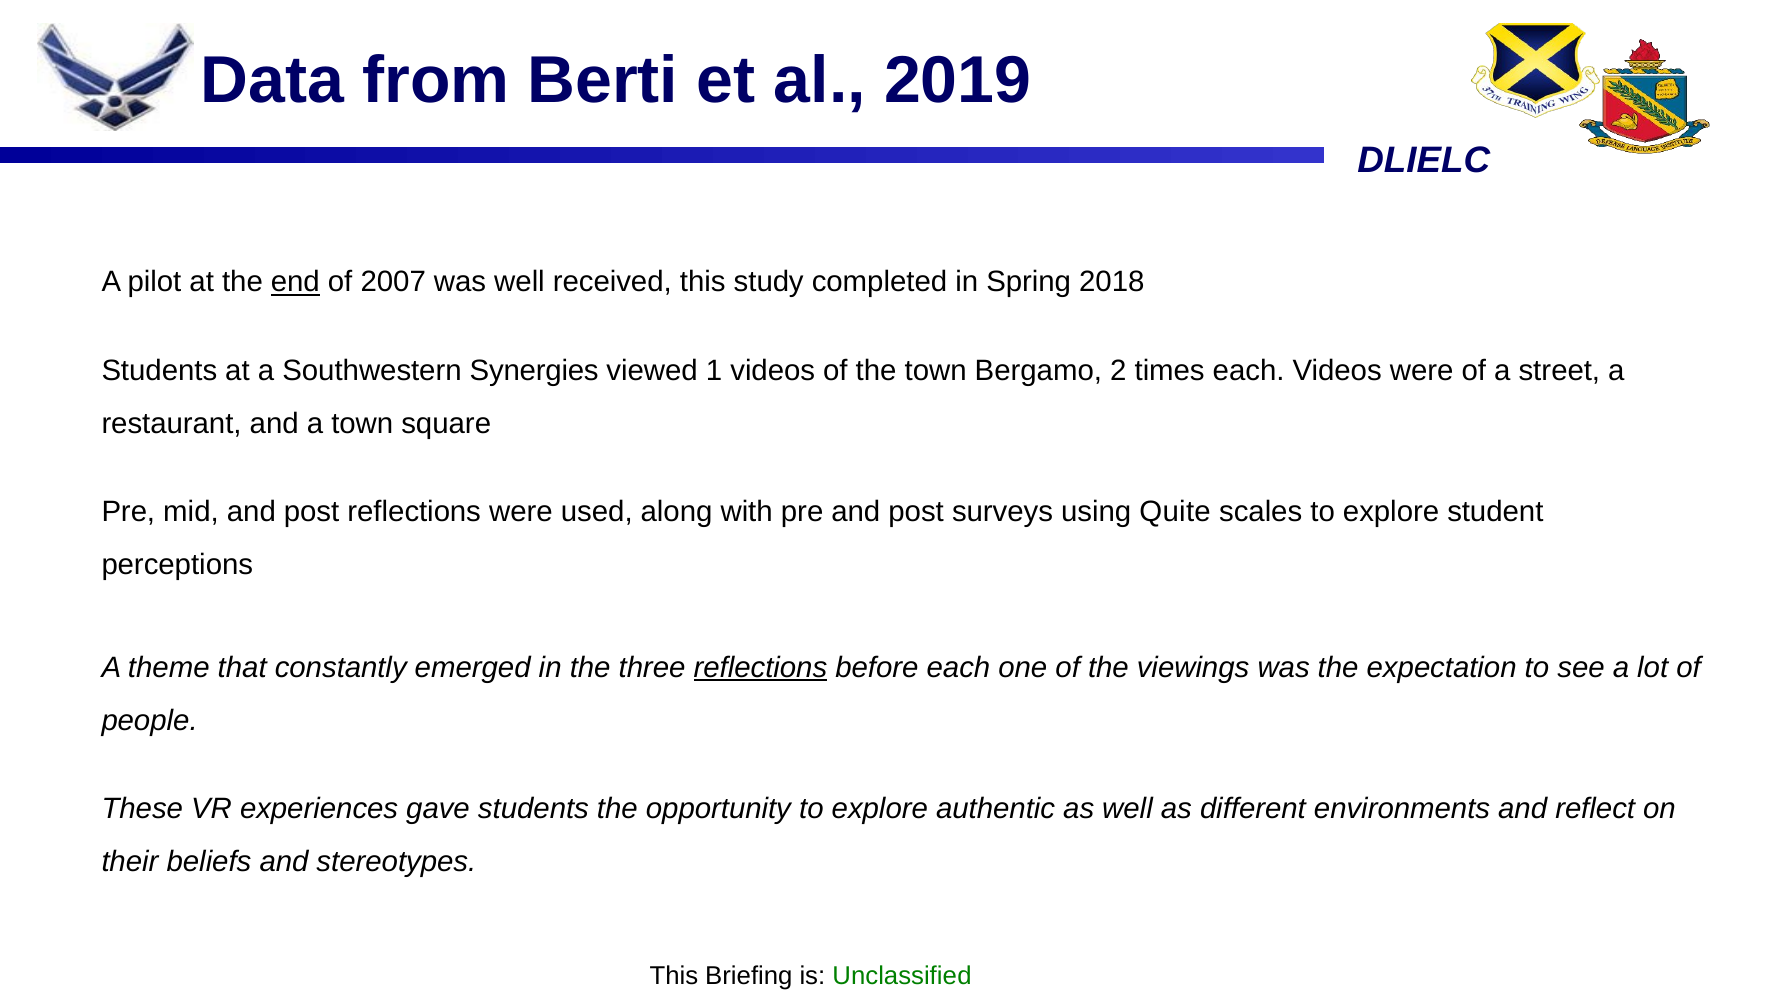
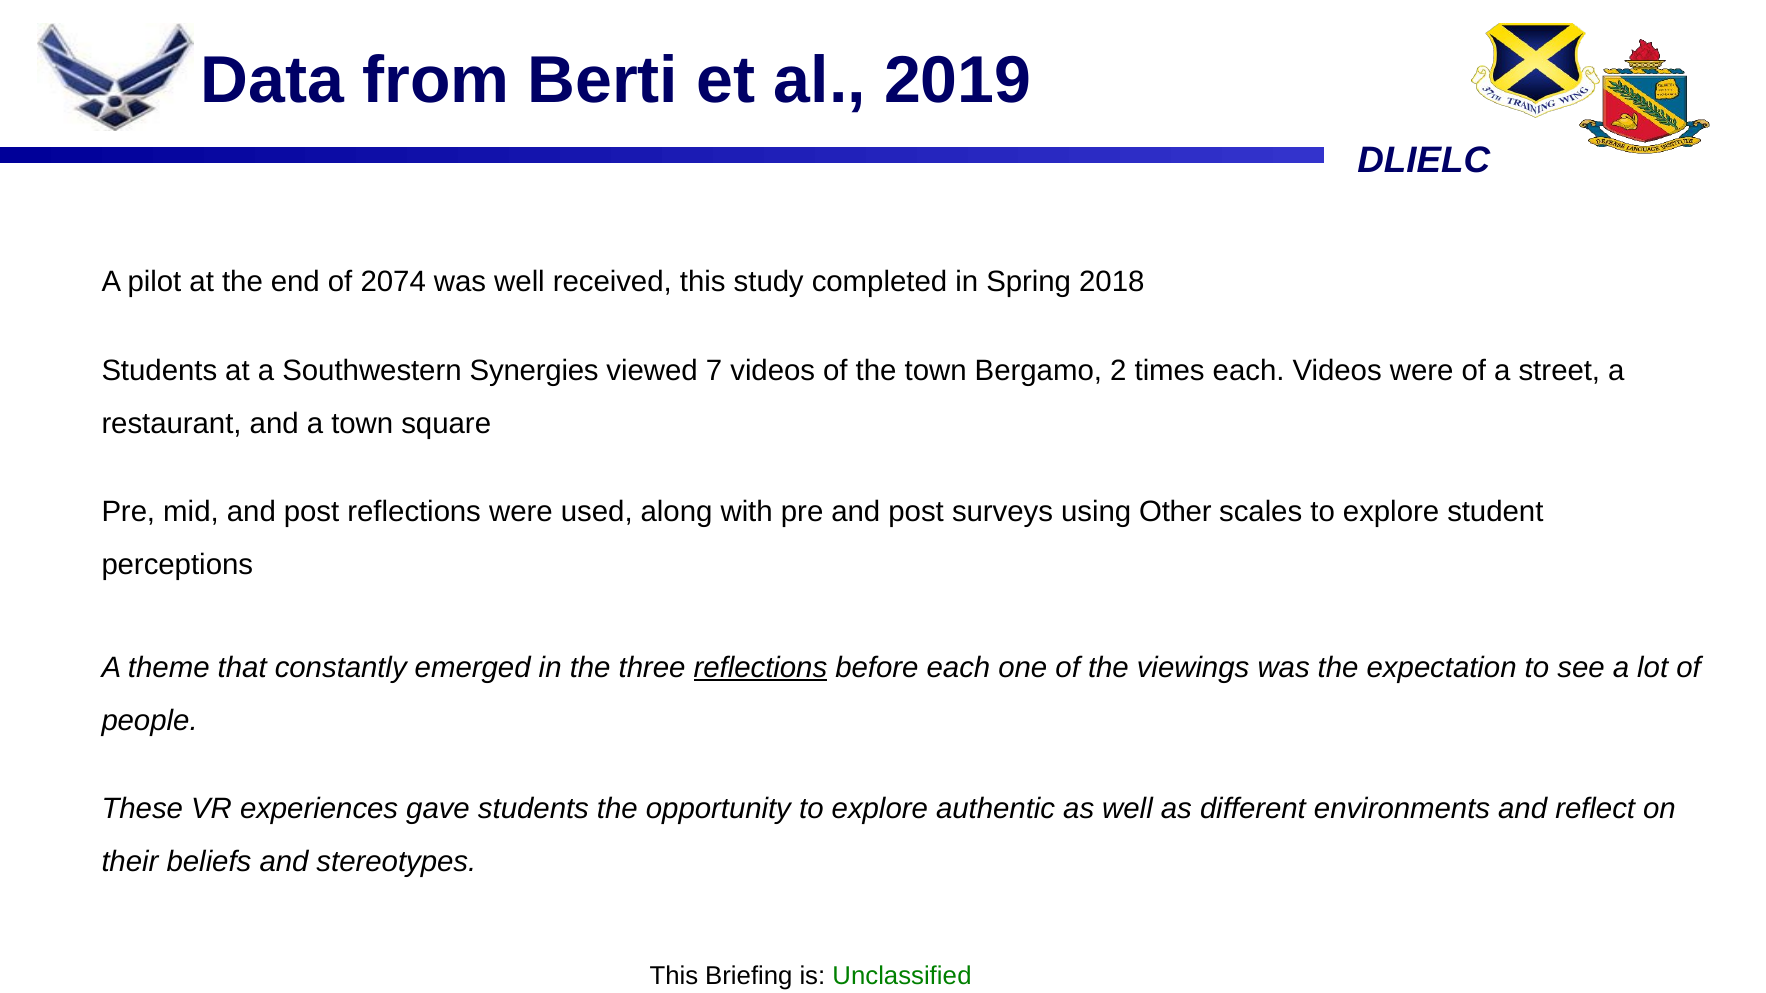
end underline: present -> none
2007: 2007 -> 2074
1: 1 -> 7
Quite: Quite -> Other
